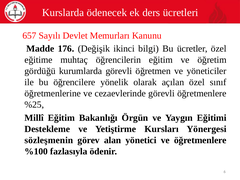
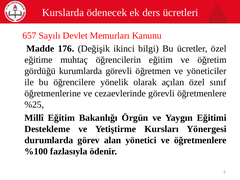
sözleşmenin: sözleşmenin -> durumlarda
